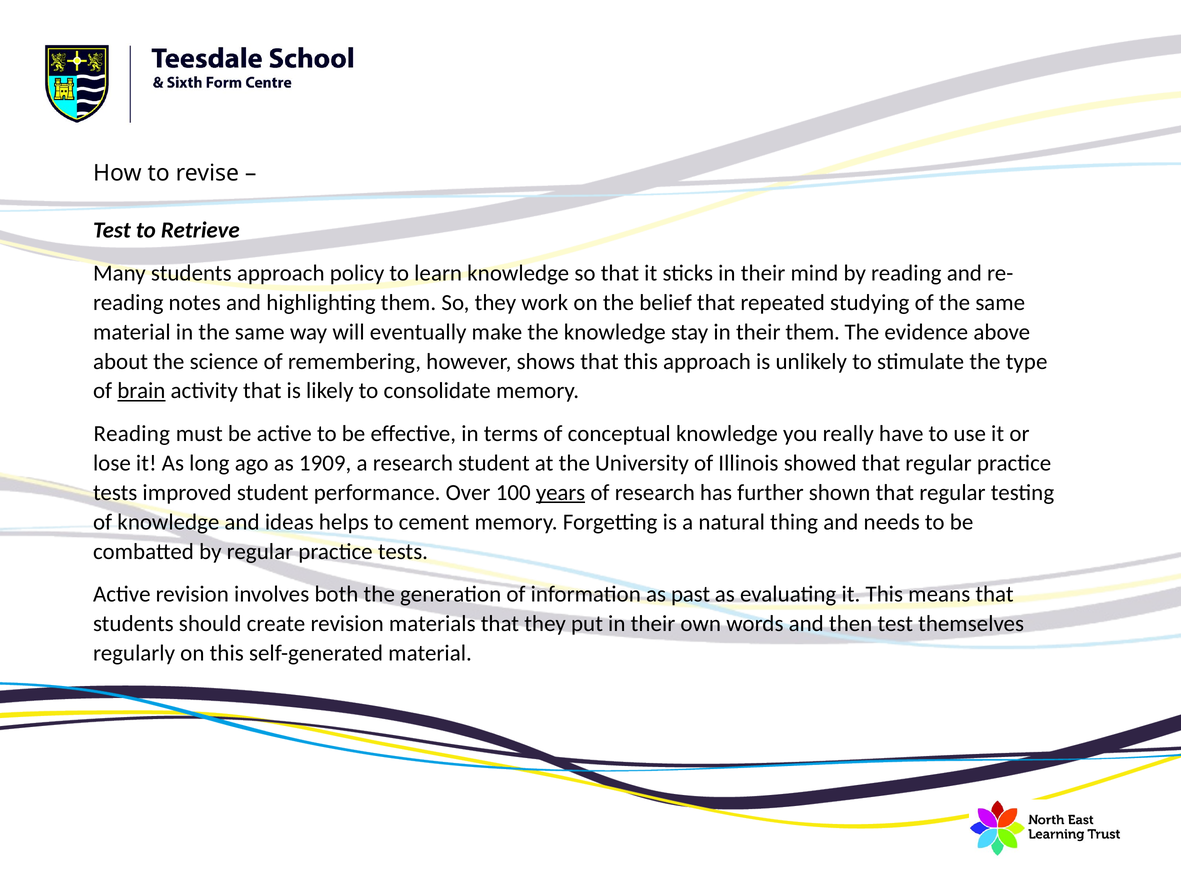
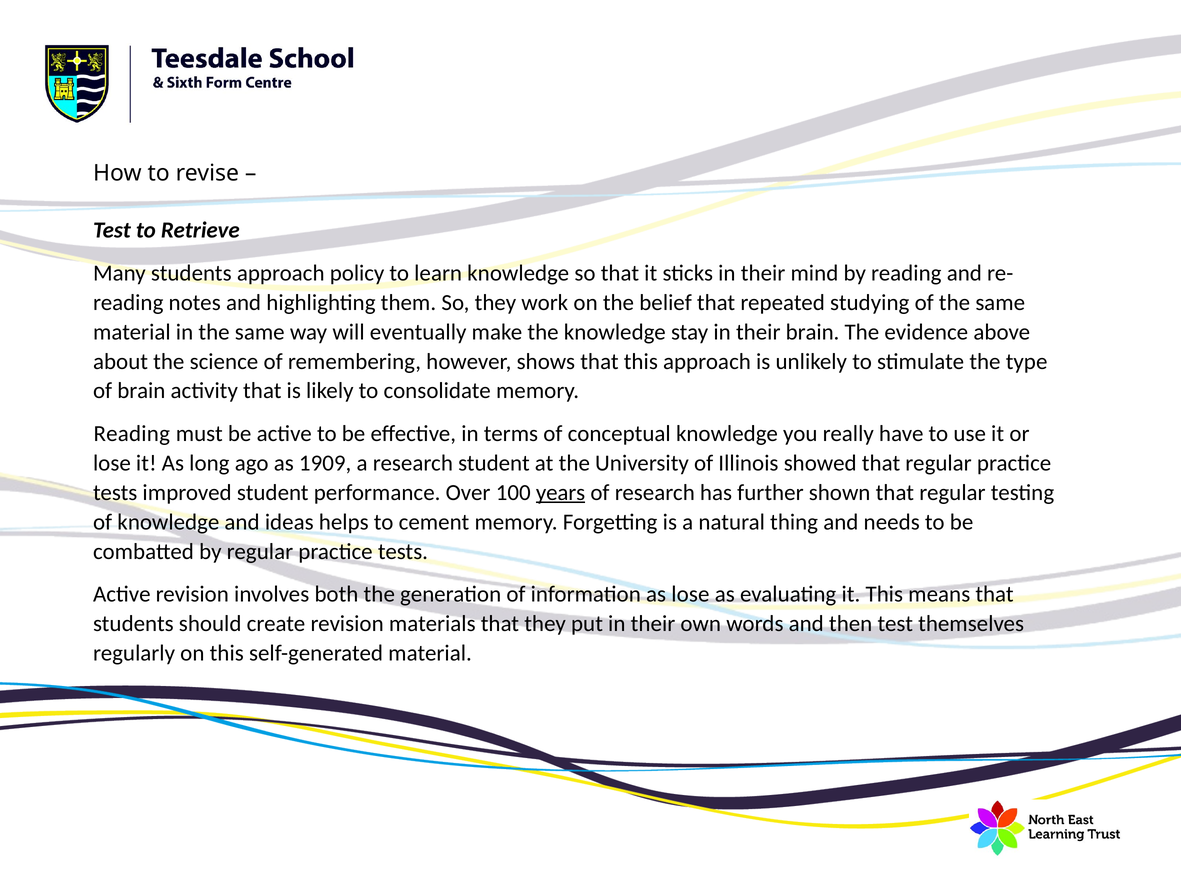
their them: them -> brain
brain at (141, 391) underline: present -> none
as past: past -> lose
